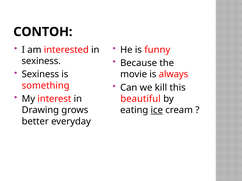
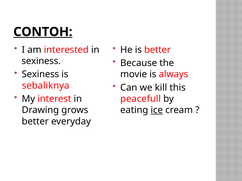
CONTOH underline: none -> present
is funny: funny -> better
something: something -> sebaliknya
beautiful: beautiful -> peacefull
